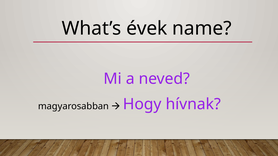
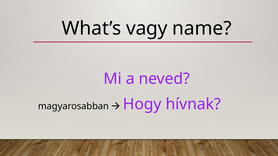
évek: évek -> vagy
